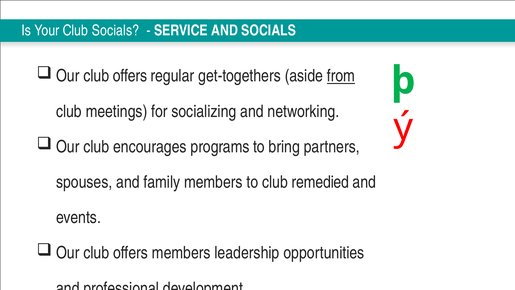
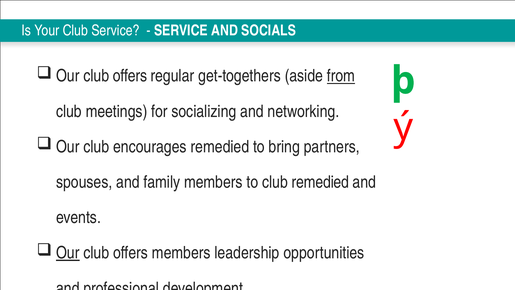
Club Socials: Socials -> Service
encourages programs: programs -> remedied
Our at (68, 253) underline: none -> present
